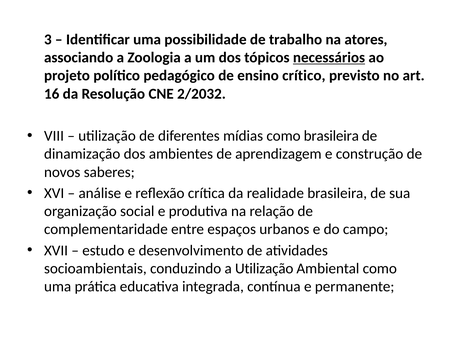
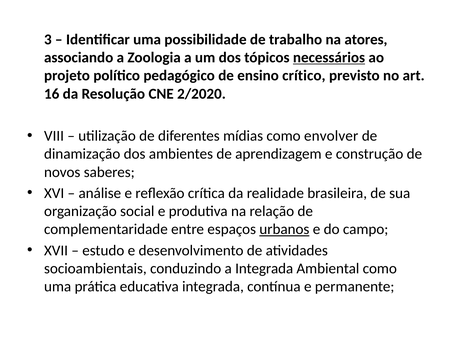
2/2032: 2/2032 -> 2/2020
como brasileira: brasileira -> envolver
urbanos underline: none -> present
a Utilização: Utilização -> Integrada
